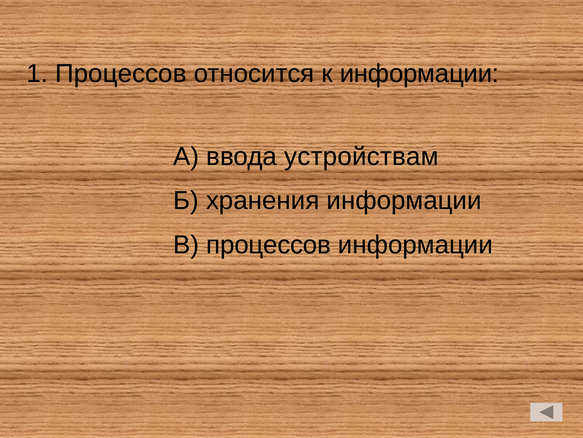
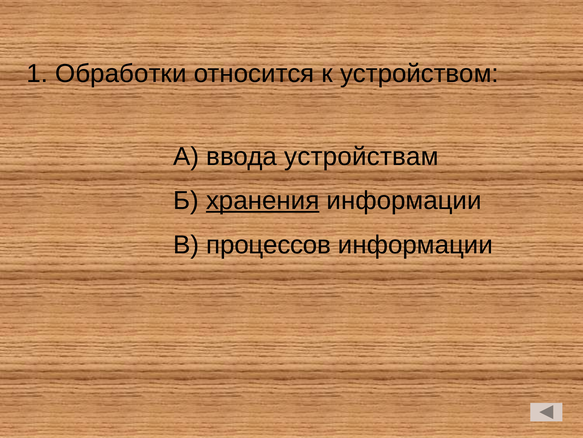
1 Процессов: Процессов -> Обработки
к информации: информации -> устройством
хранения underline: none -> present
